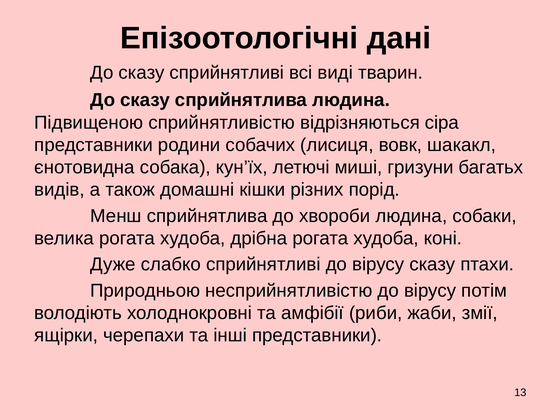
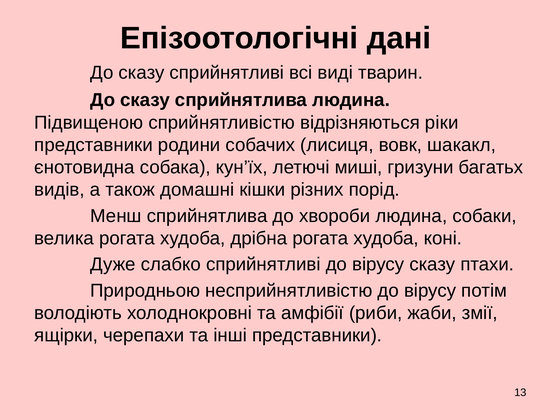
сіра: сіра -> ріки
